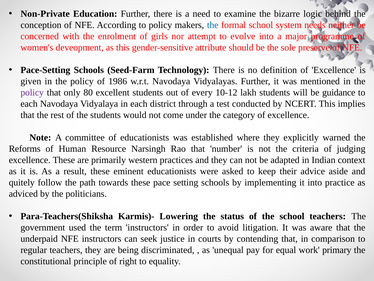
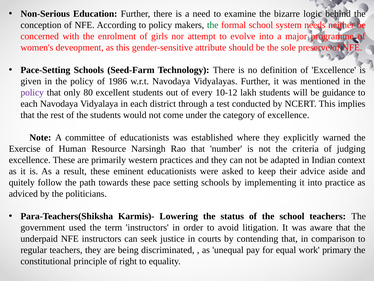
Non-Private: Non-Private -> Non-Serious
the at (213, 25) colour: blue -> green
Reforms: Reforms -> Exercise
